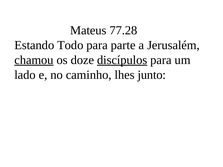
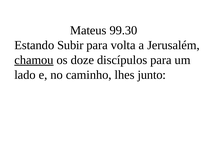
77.28: 77.28 -> 99.30
Todo: Todo -> Subir
parte: parte -> volta
discípulos underline: present -> none
